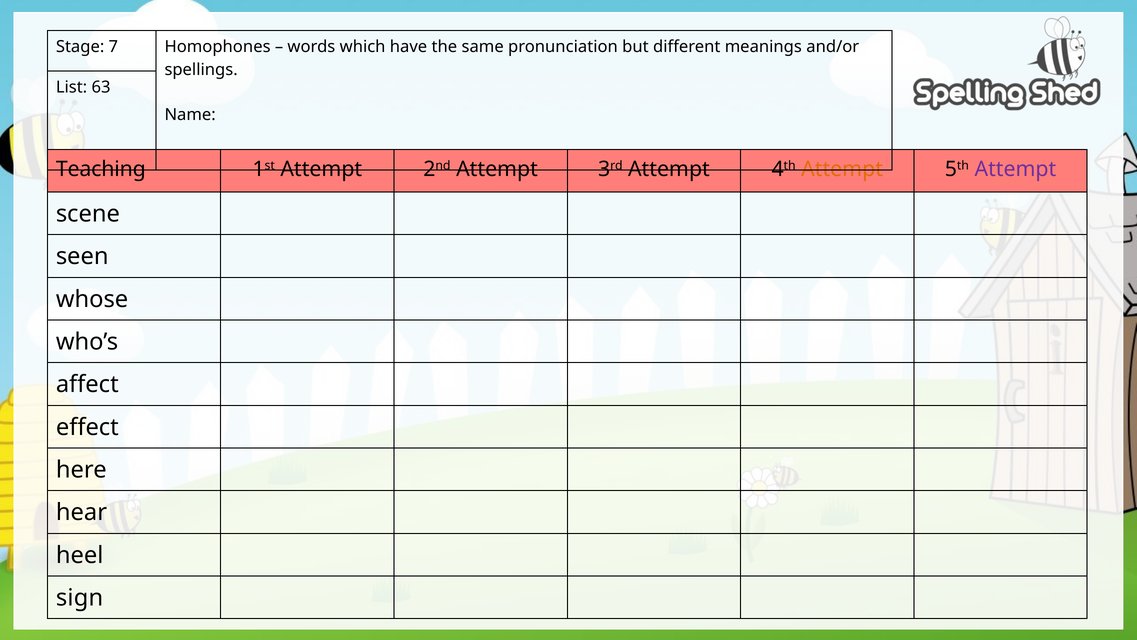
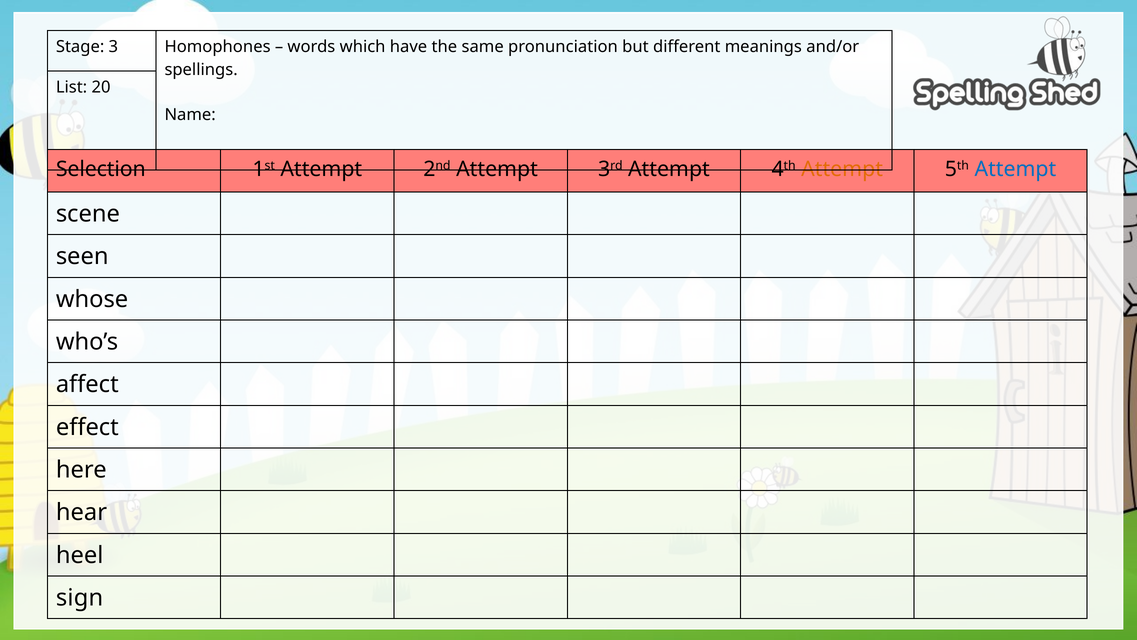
7: 7 -> 3
63: 63 -> 20
Teaching: Teaching -> Selection
Attempt at (1015, 169) colour: purple -> blue
